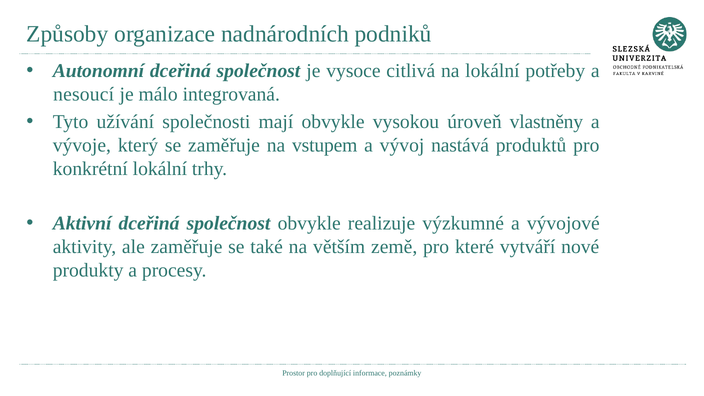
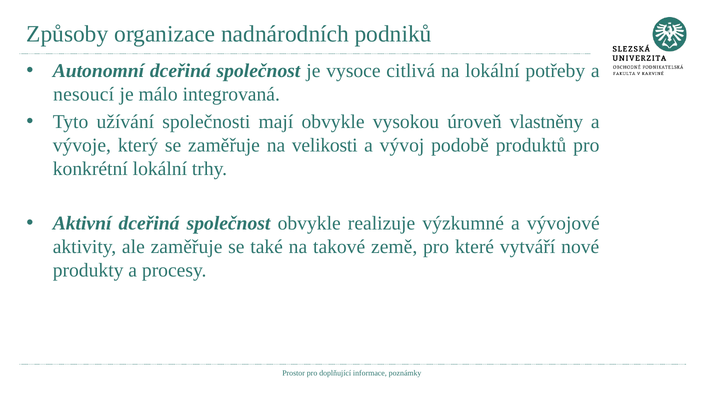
vstupem: vstupem -> velikosti
nastává: nastává -> podobě
větším: větším -> takové
